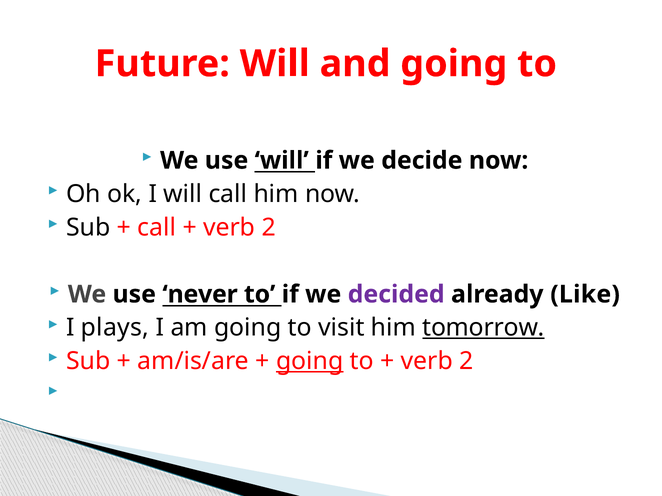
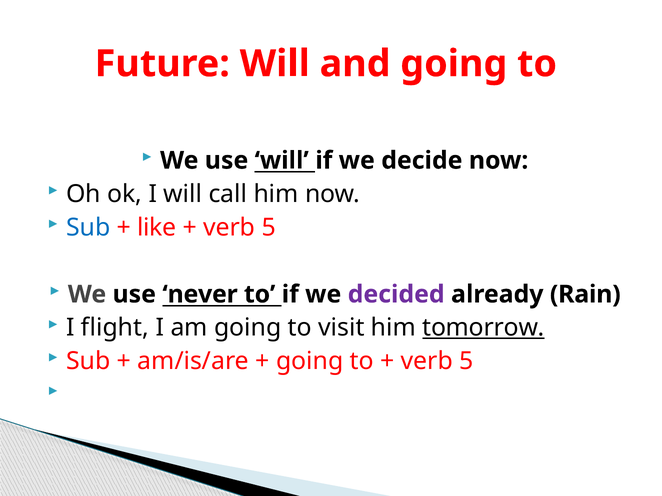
Sub at (88, 228) colour: black -> blue
call at (157, 228): call -> like
2 at (269, 228): 2 -> 5
Like: Like -> Rain
plays: plays -> flight
going at (310, 362) underline: present -> none
2 at (466, 362): 2 -> 5
